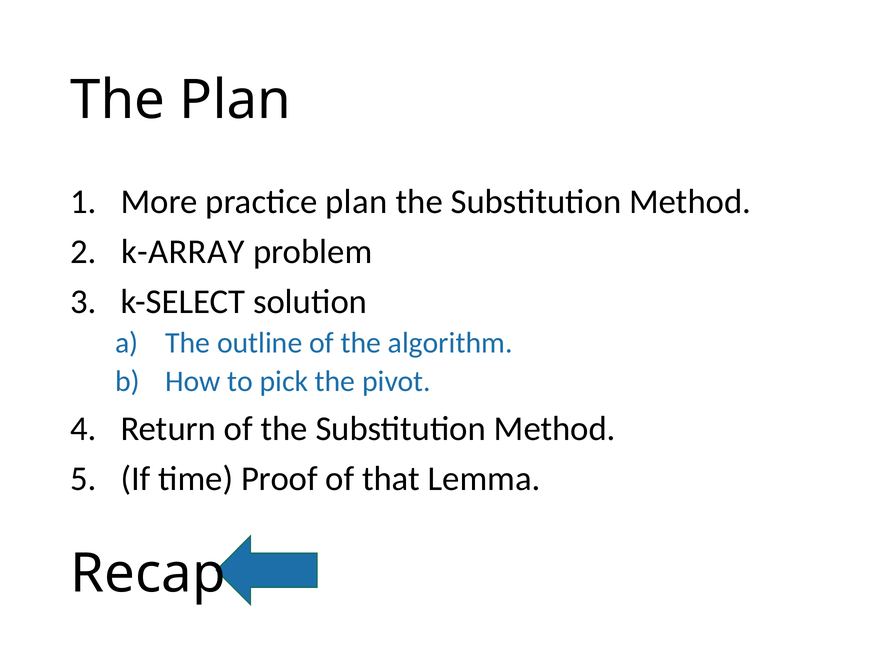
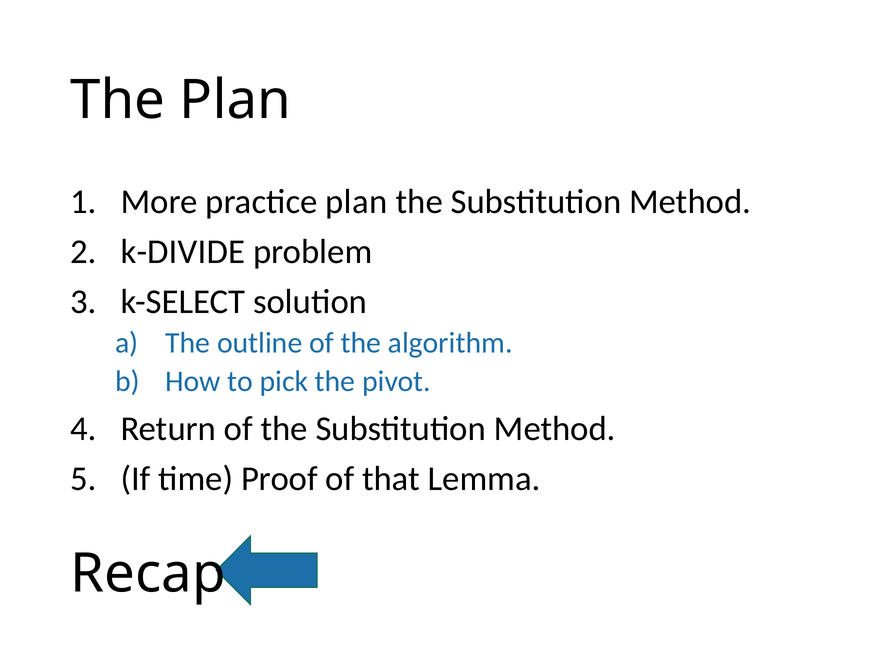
k-ARRAY: k-ARRAY -> k-DIVIDE
